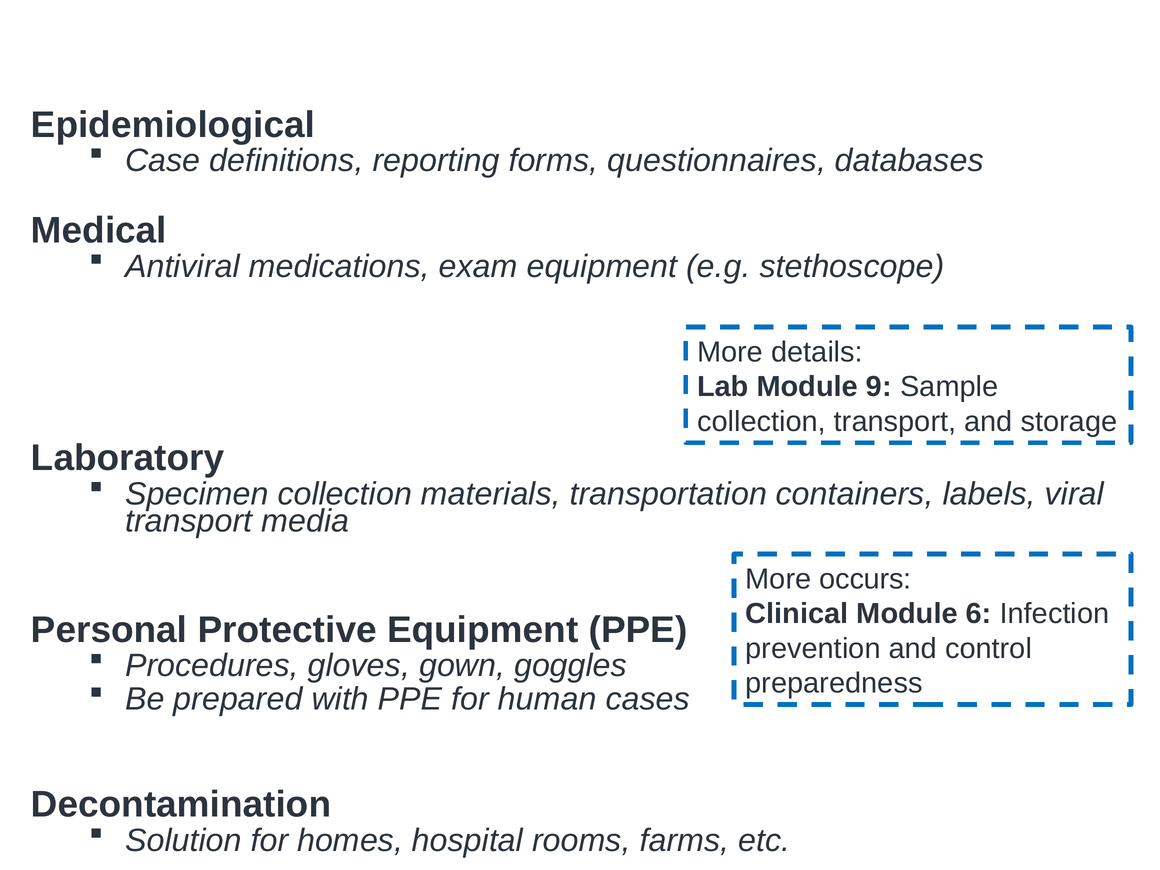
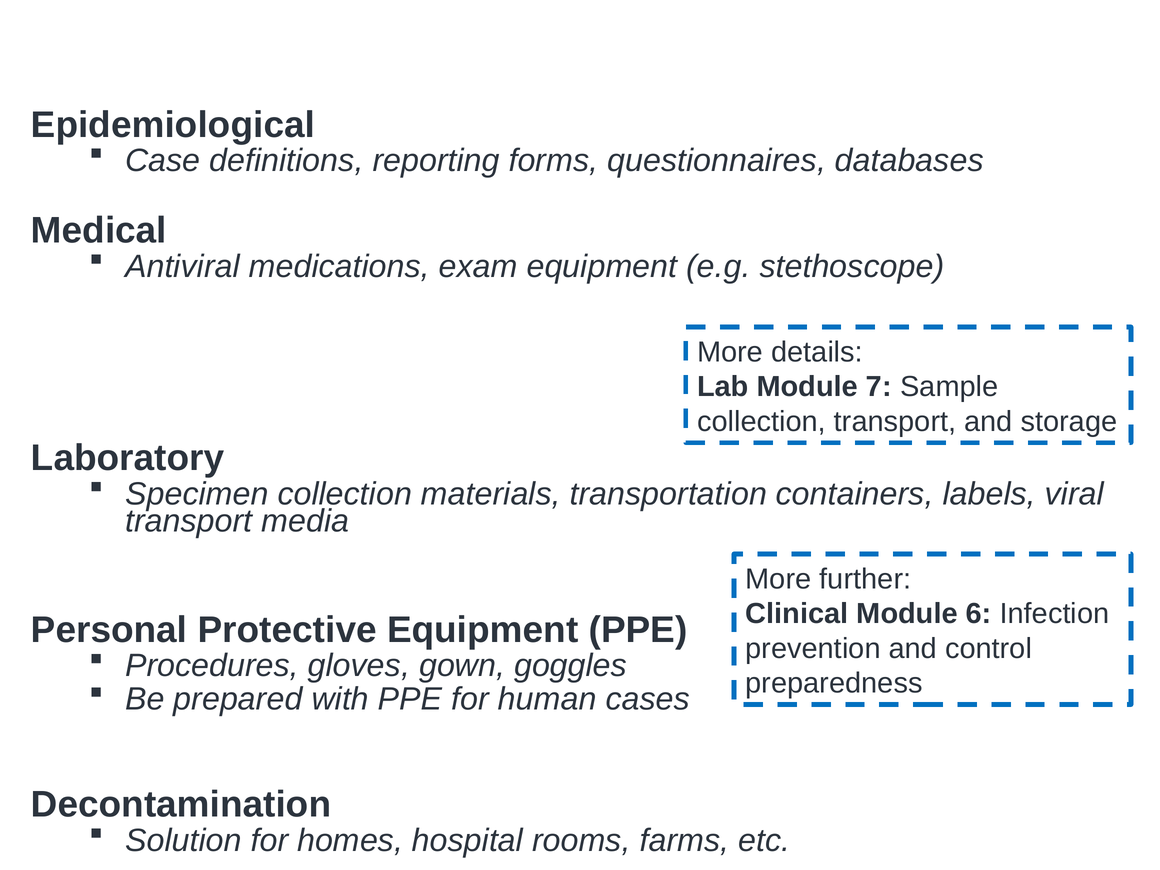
9: 9 -> 7
occurs: occurs -> further
